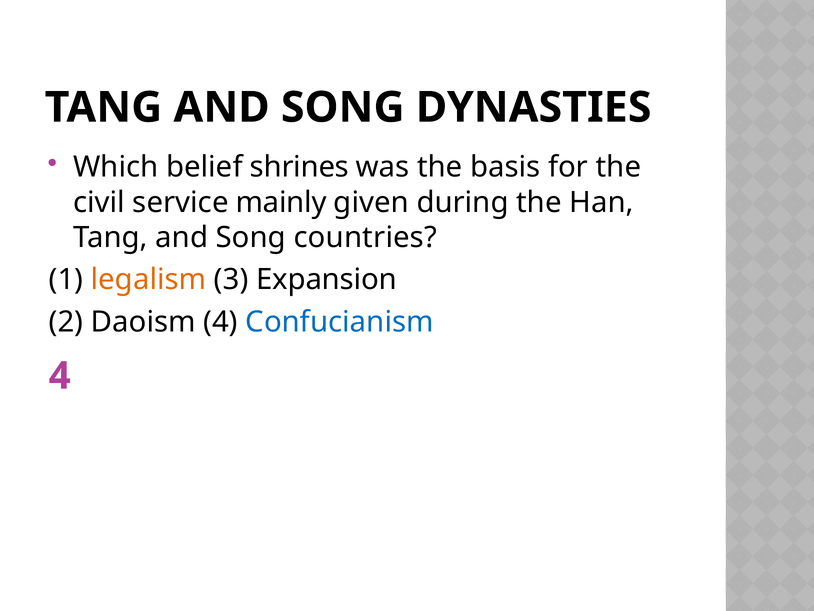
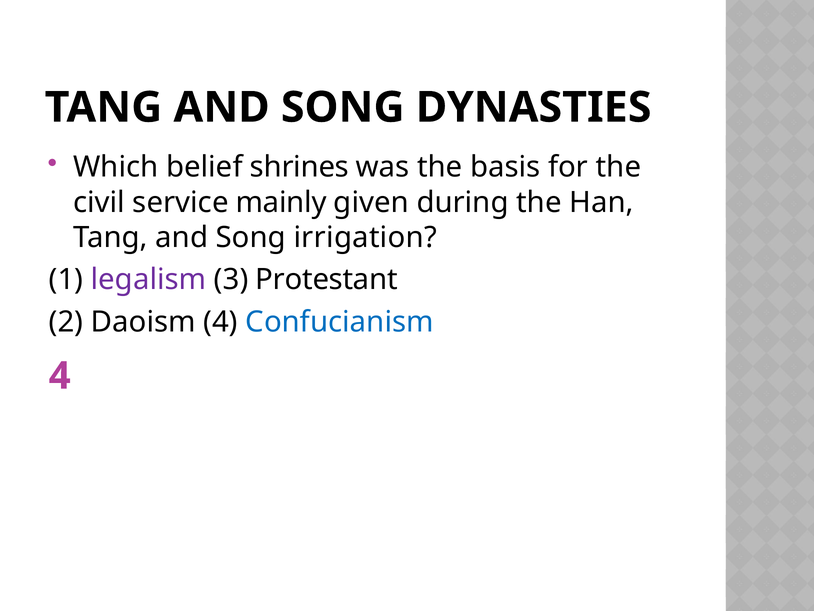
countries: countries -> irrigation
legalism colour: orange -> purple
Expansion: Expansion -> Protestant
